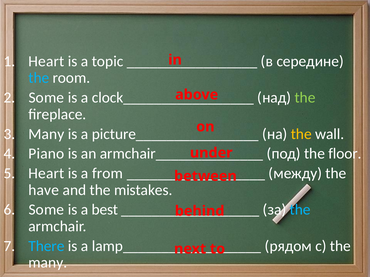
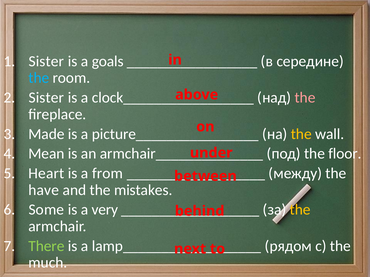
Heart at (46, 61): Heart -> Sister
topic: topic -> goals
Some at (46, 98): Some -> Sister
the at (305, 98) colour: light green -> pink
Many at (46, 134): Many -> Made
Piano: Piano -> Mean
best: best -> very
the at (300, 210) colour: light blue -> yellow
There colour: light blue -> light green
many at (48, 263): many -> much
